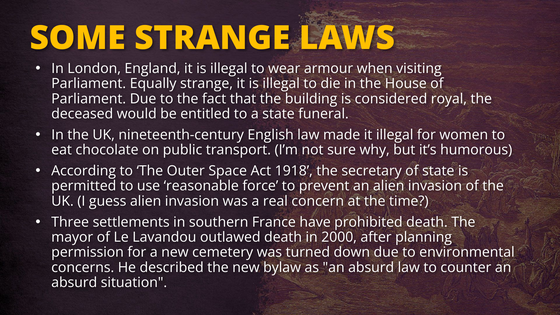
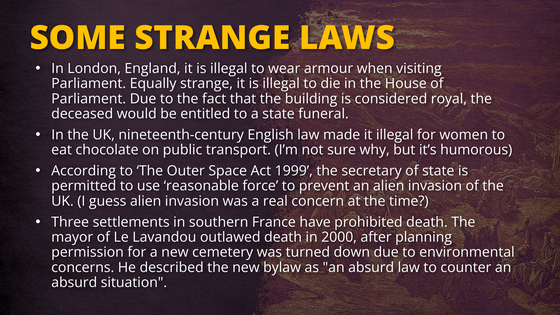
1918: 1918 -> 1999
